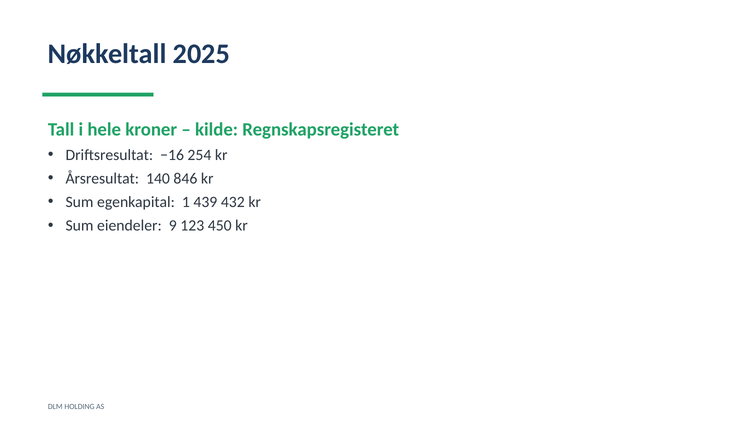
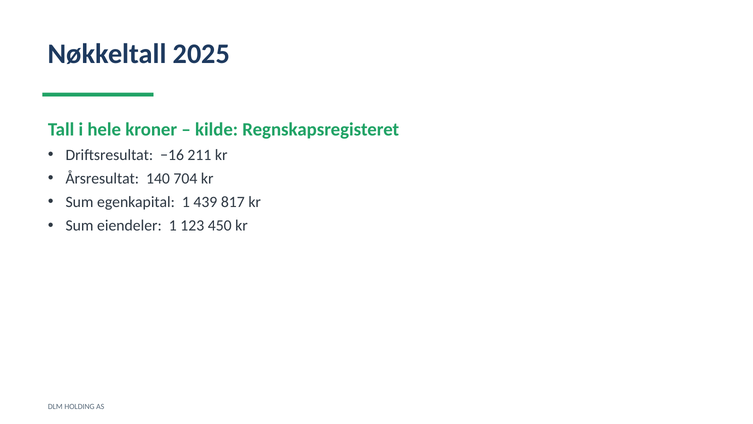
254: 254 -> 211
846: 846 -> 704
432: 432 -> 817
eiendeler 9: 9 -> 1
